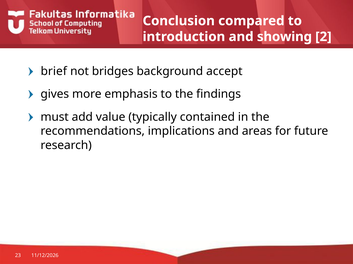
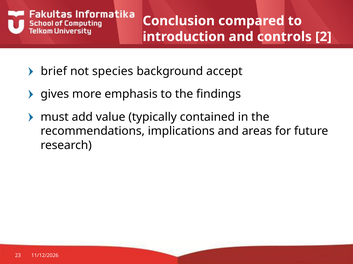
showing: showing -> controls
bridges: bridges -> species
